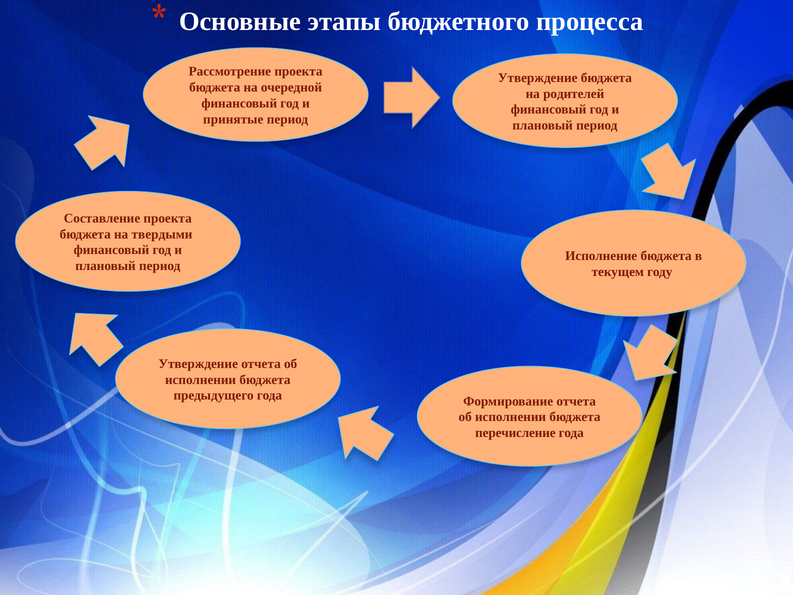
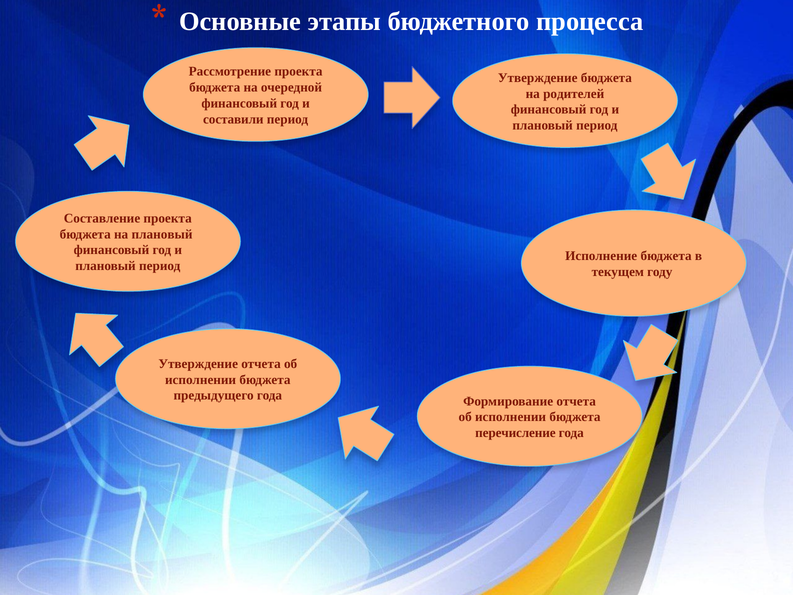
принятые: принятые -> составили
на твердыми: твердыми -> плановый
